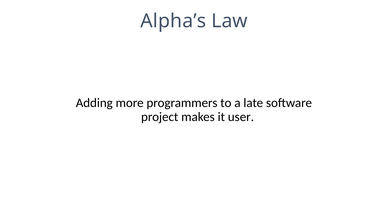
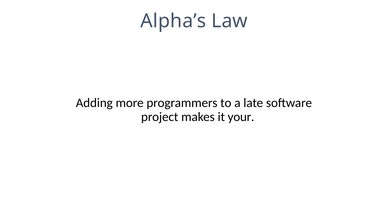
user: user -> your
